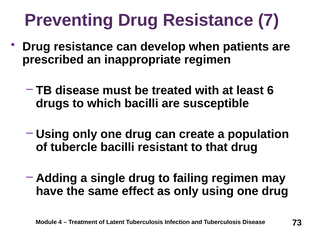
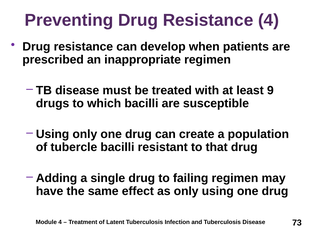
Resistance 7: 7 -> 4
6: 6 -> 9
